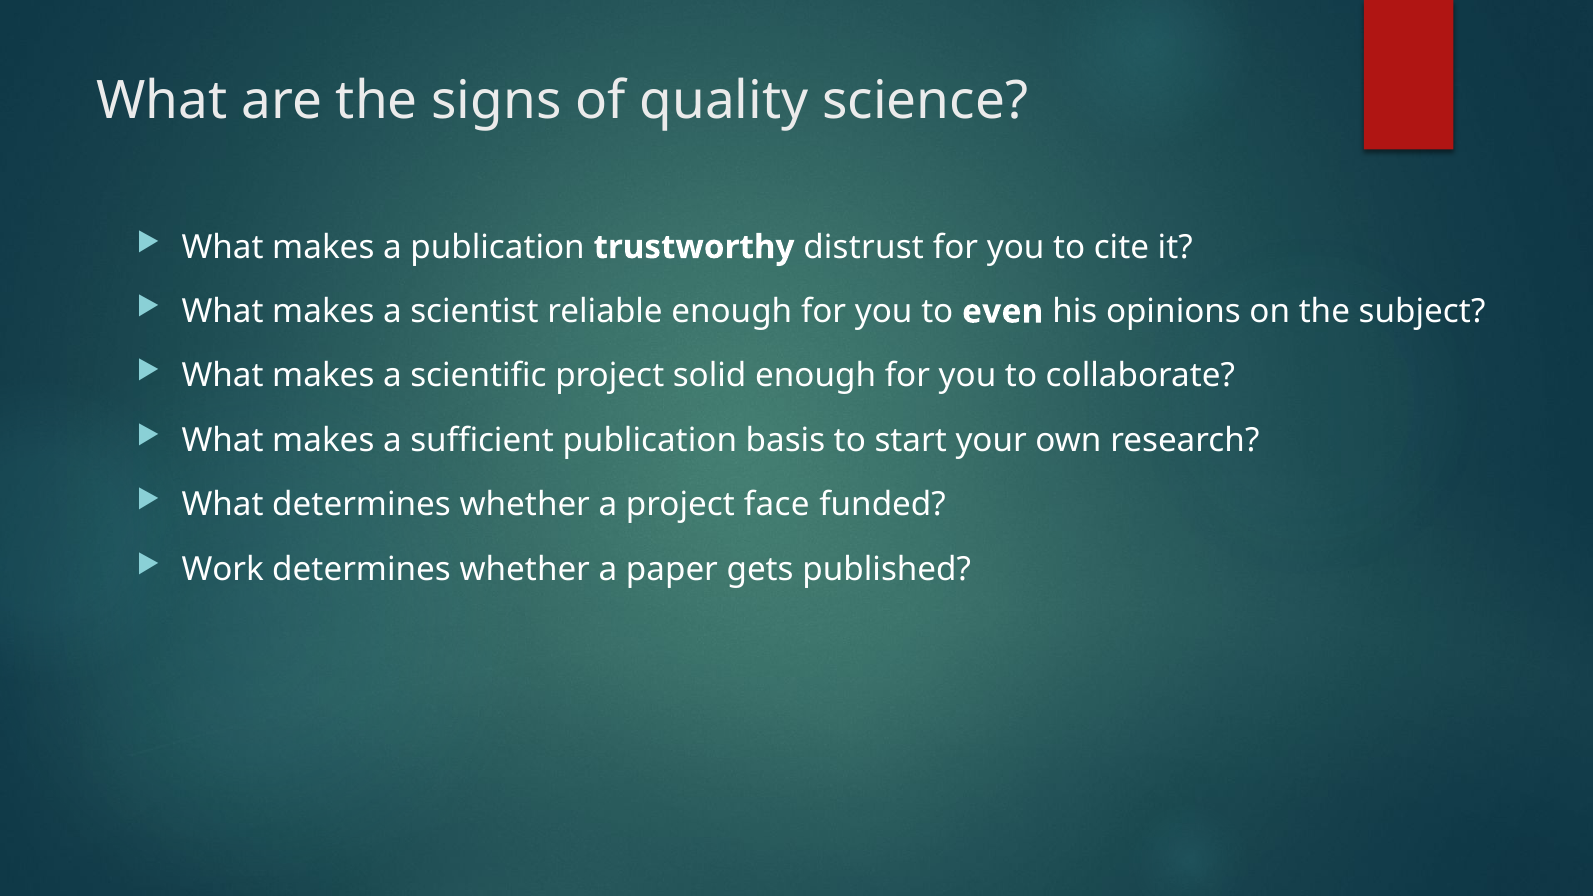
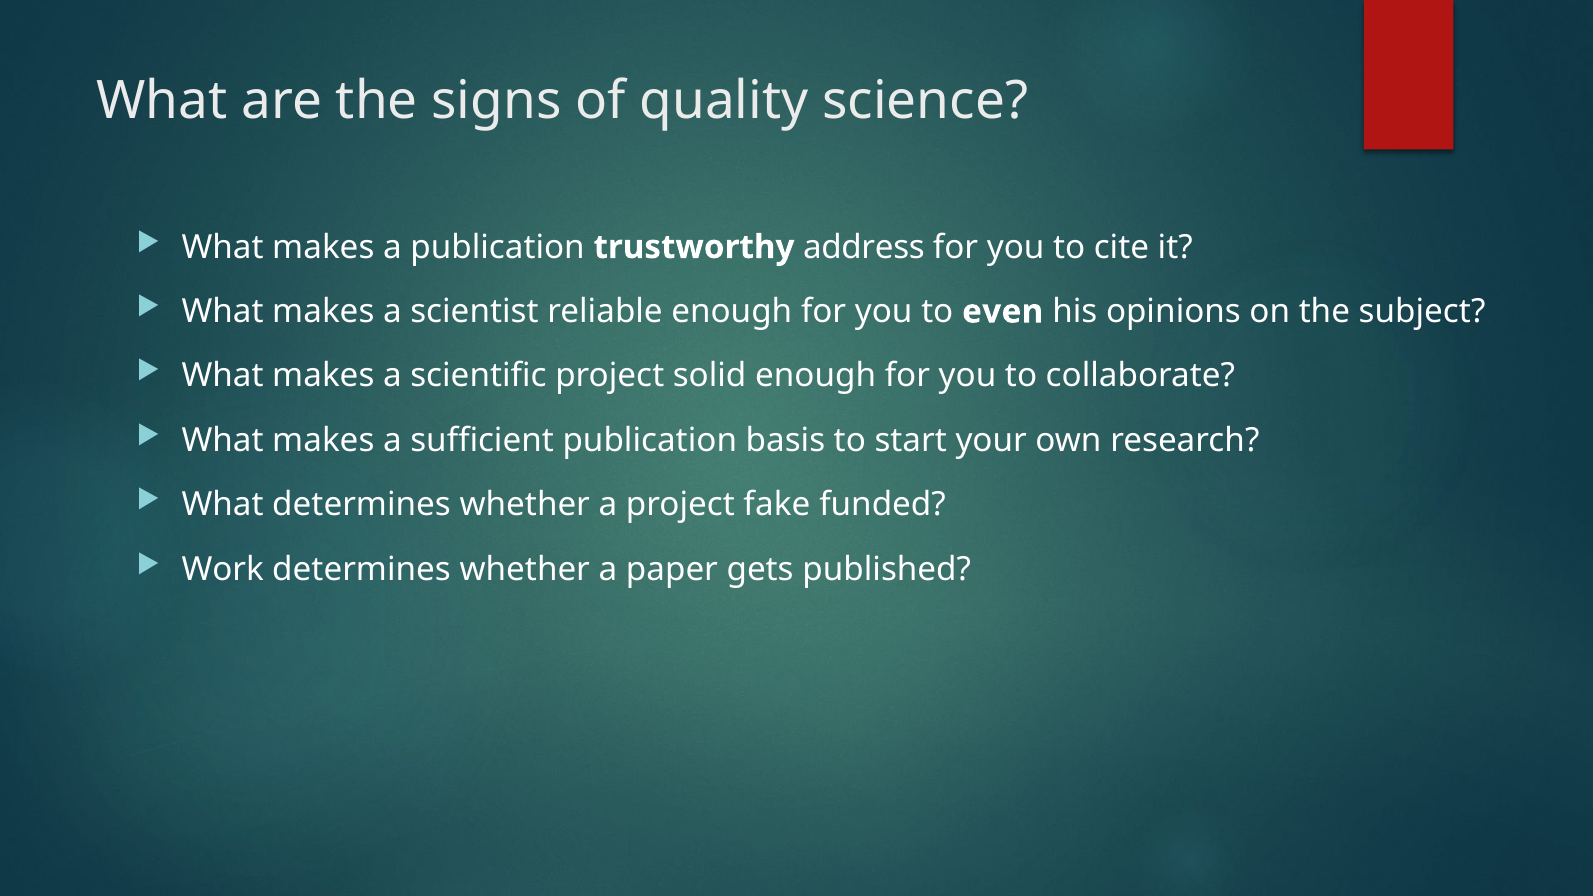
distrust: distrust -> address
face: face -> fake
